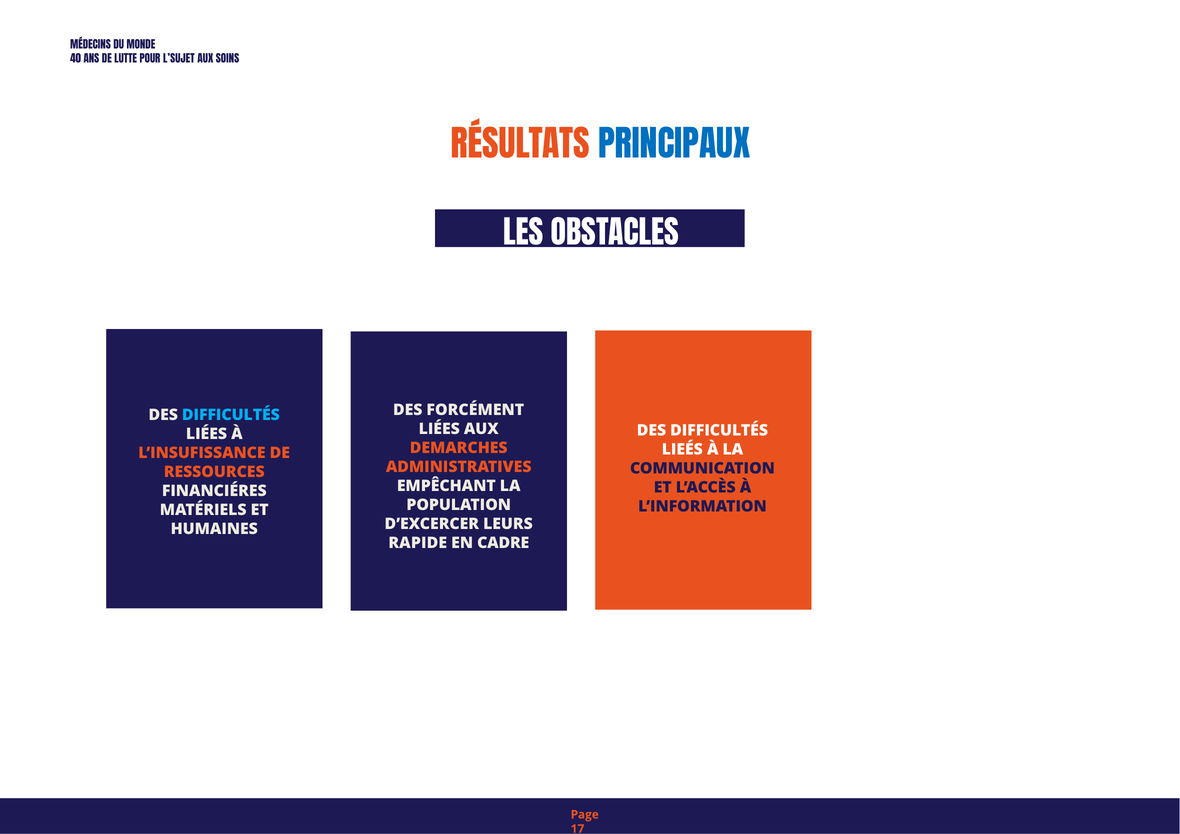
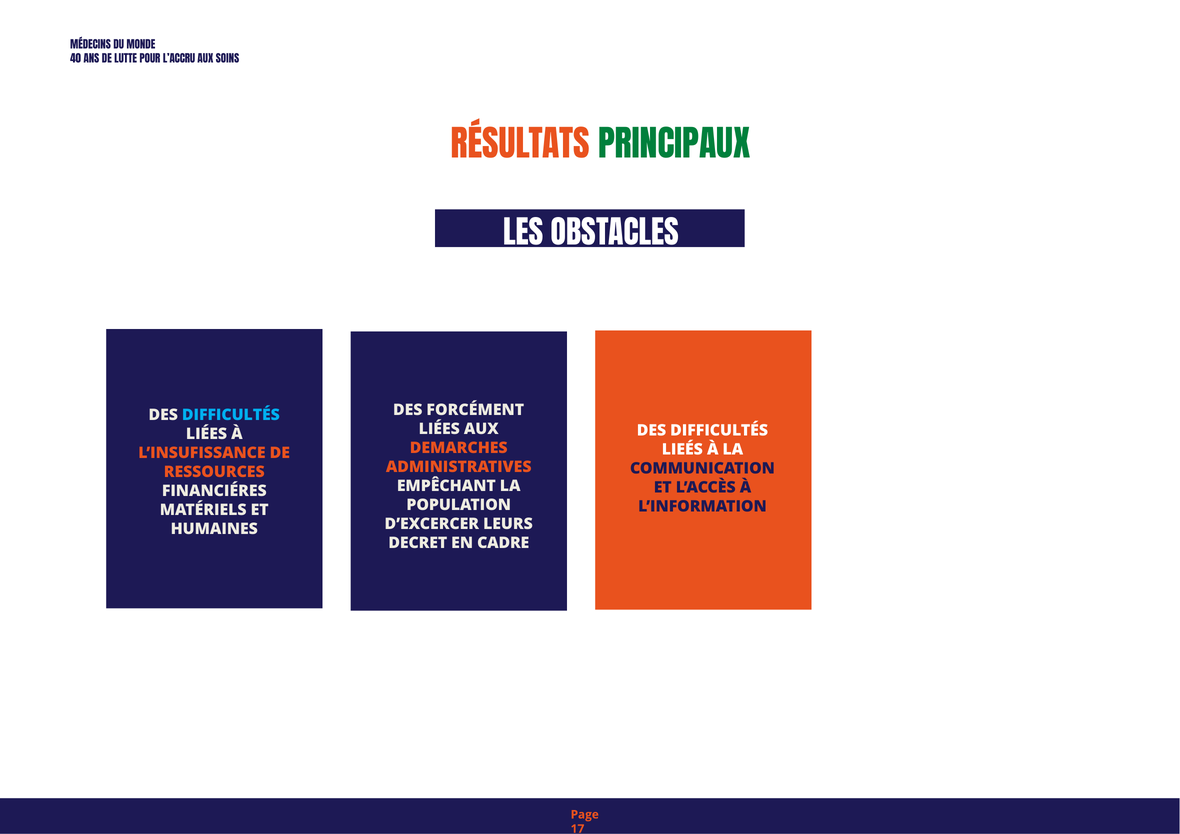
L’SUJET: L’SUJET -> L’ACCRU
PRINCIPAUX colour: blue -> green
RAPIDE: RAPIDE -> DECRET
